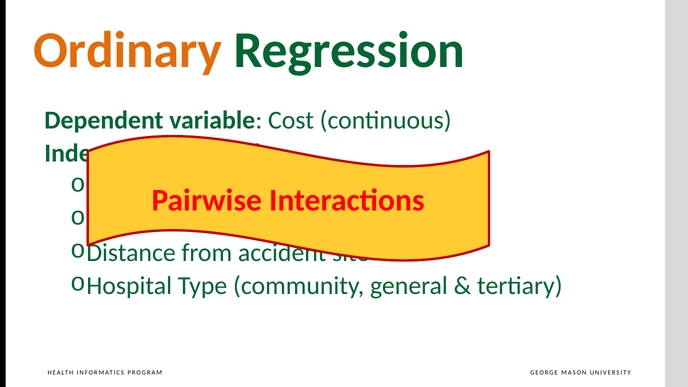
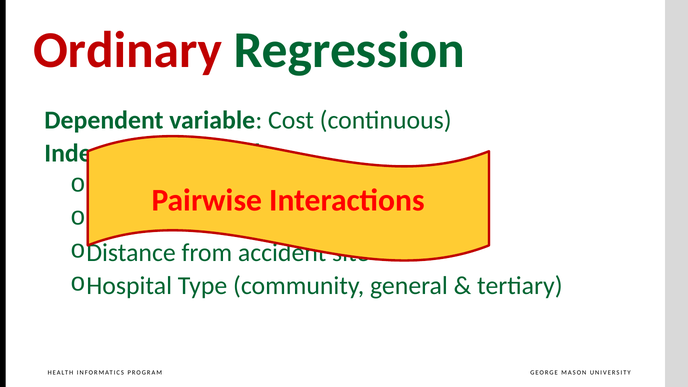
Ordinary colour: orange -> red
